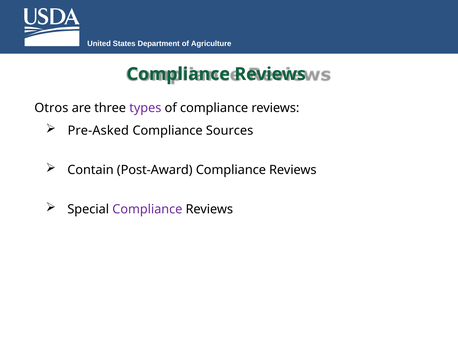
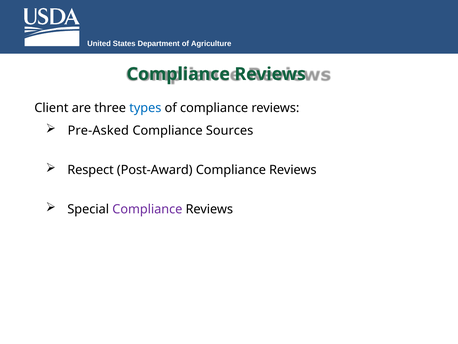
Otros: Otros -> Client
types colour: purple -> blue
Contain: Contain -> Respect
